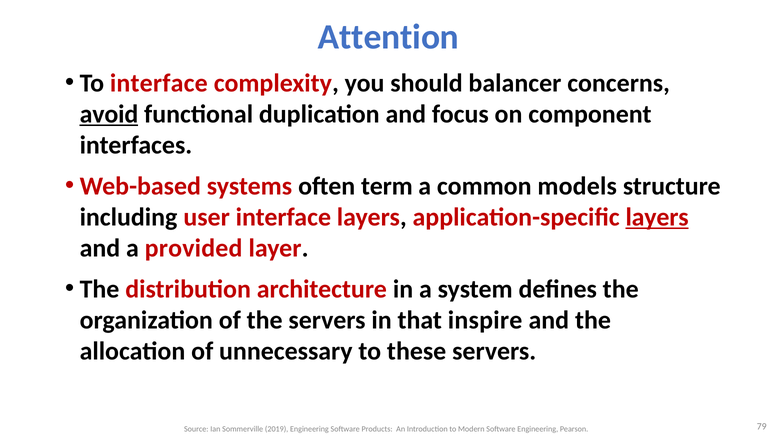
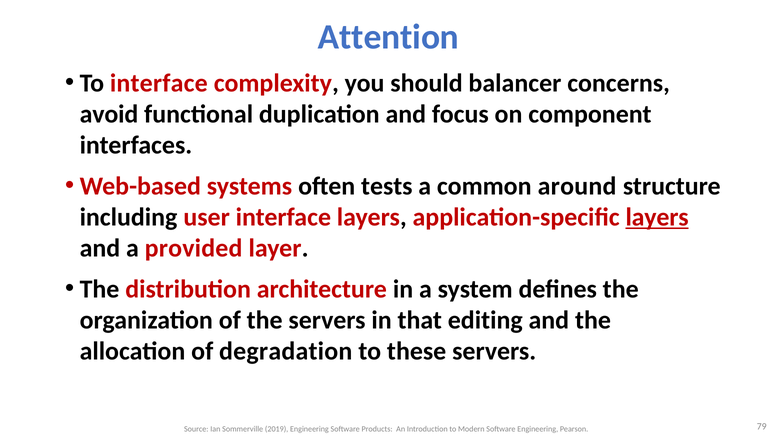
avoid underline: present -> none
term: term -> tests
models: models -> around
inspire: inspire -> editing
unnecessary: unnecessary -> degradation
